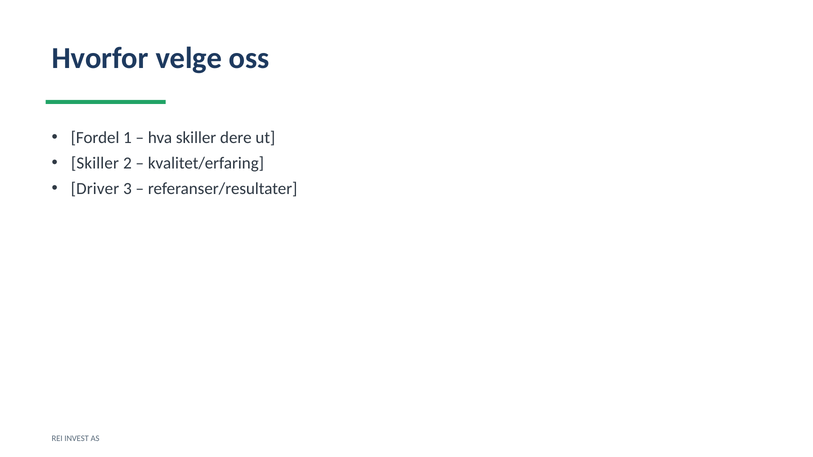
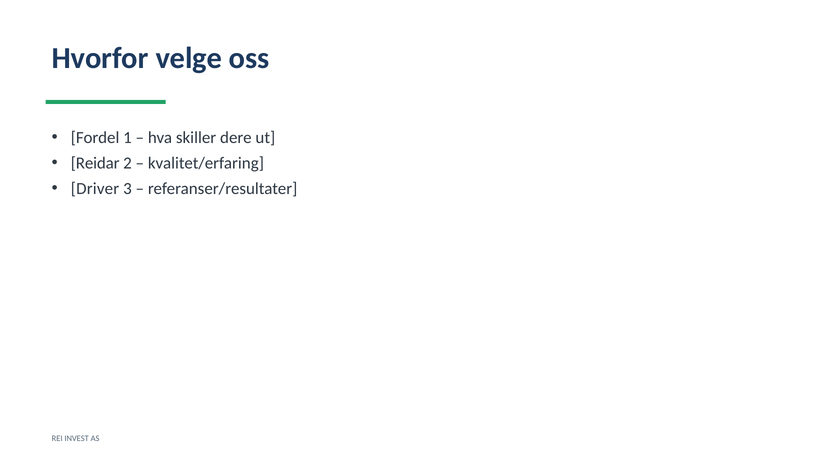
Skiller at (95, 163): Skiller -> Reidar
